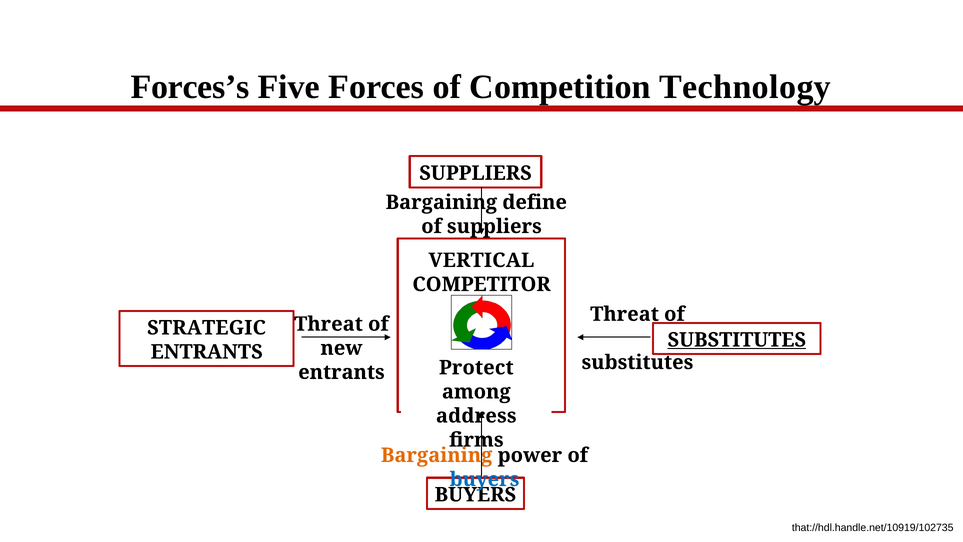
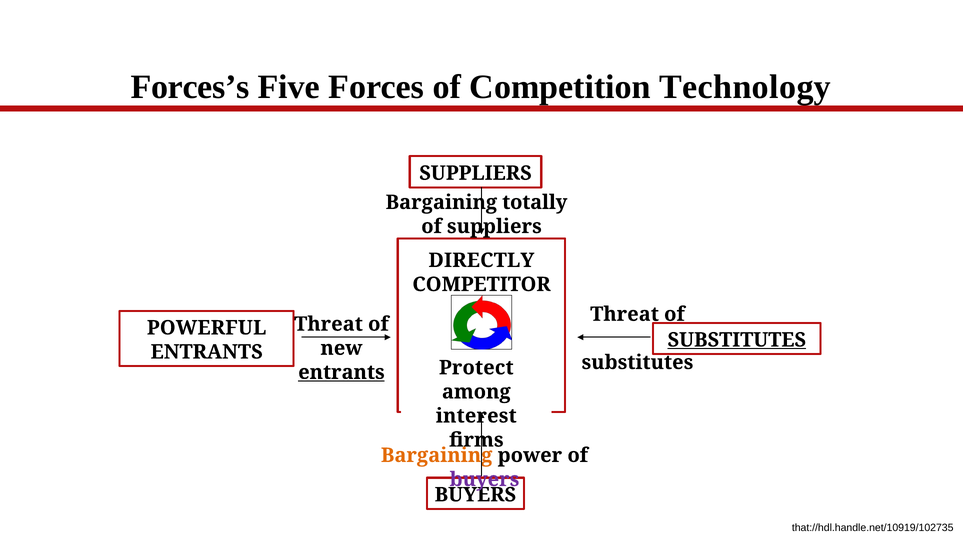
define: define -> totally
VERTICAL: VERTICAL -> DIRECTLY
STRATEGIC: STRATEGIC -> POWERFUL
entrants at (341, 372) underline: none -> present
address: address -> interest
buyers at (484, 479) colour: blue -> purple
